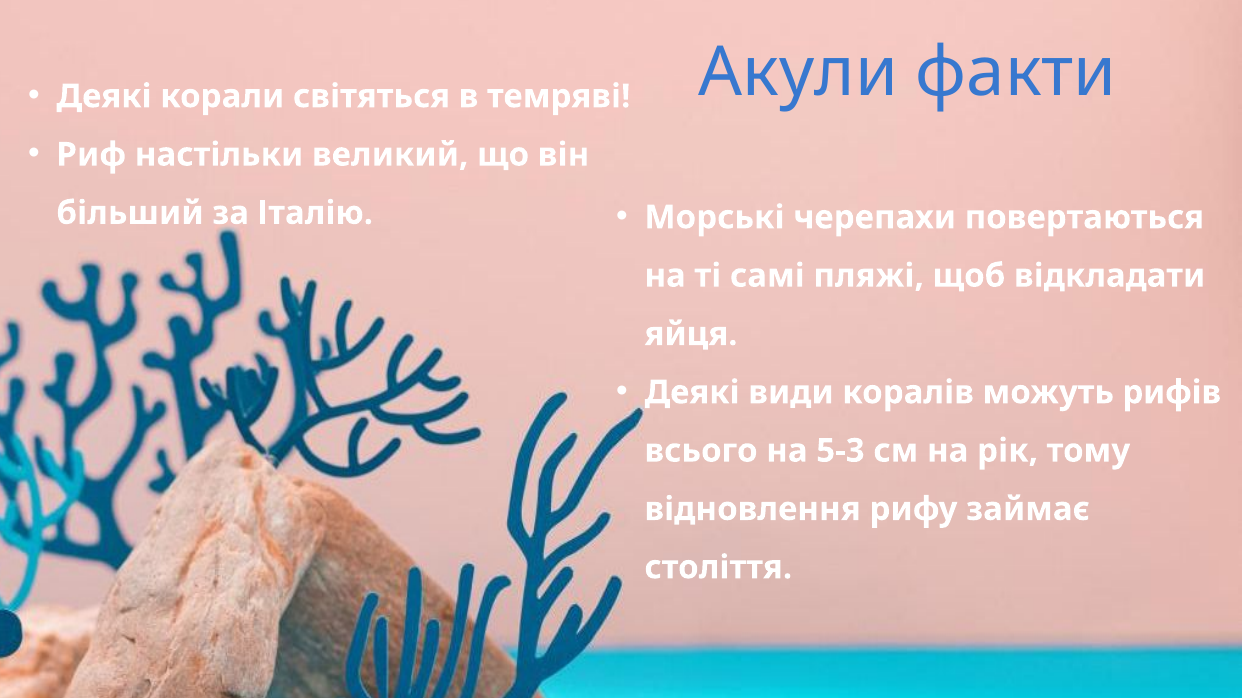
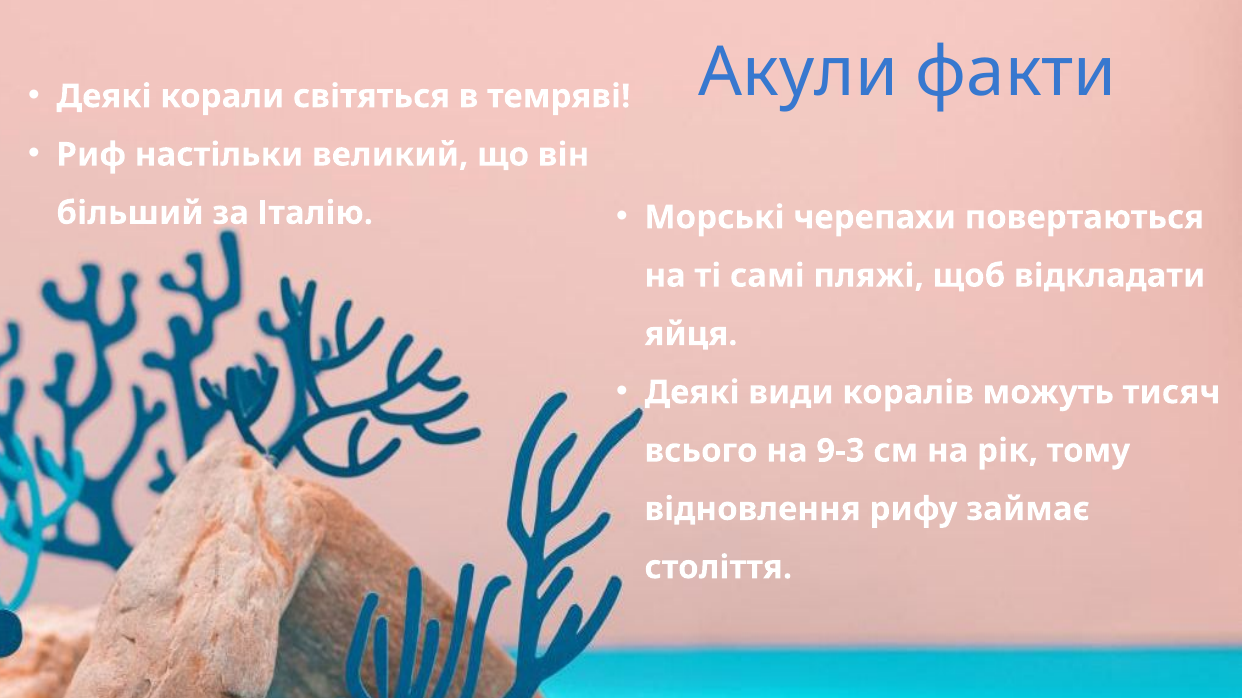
рифів: рифів -> тисяч
5-3: 5-3 -> 9-3
